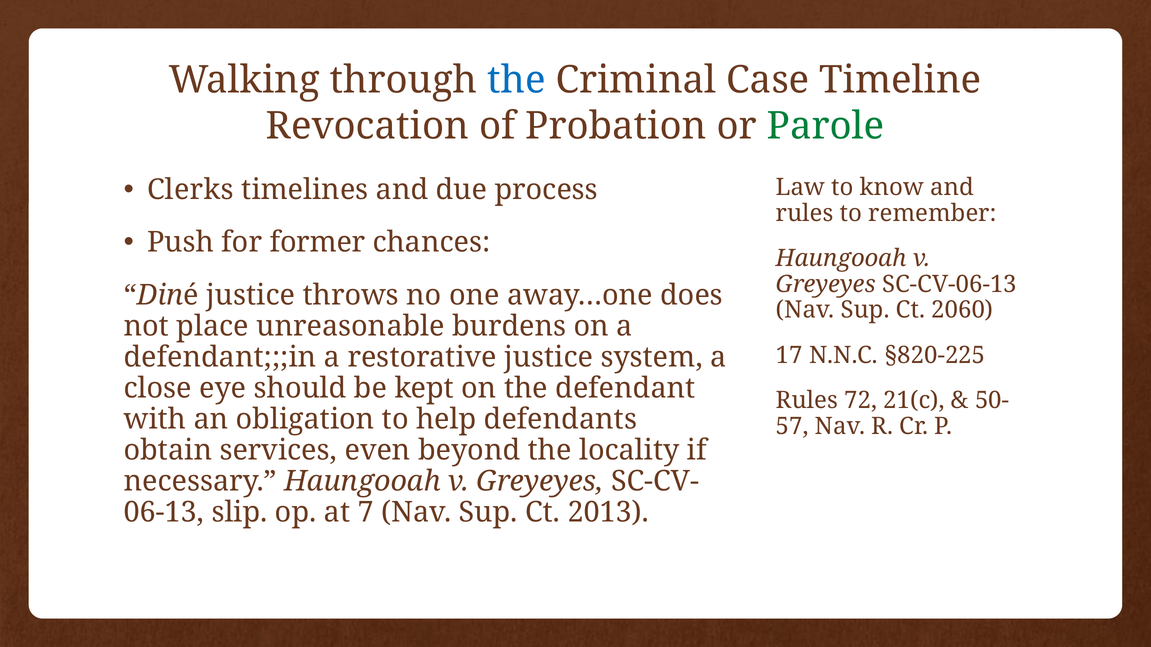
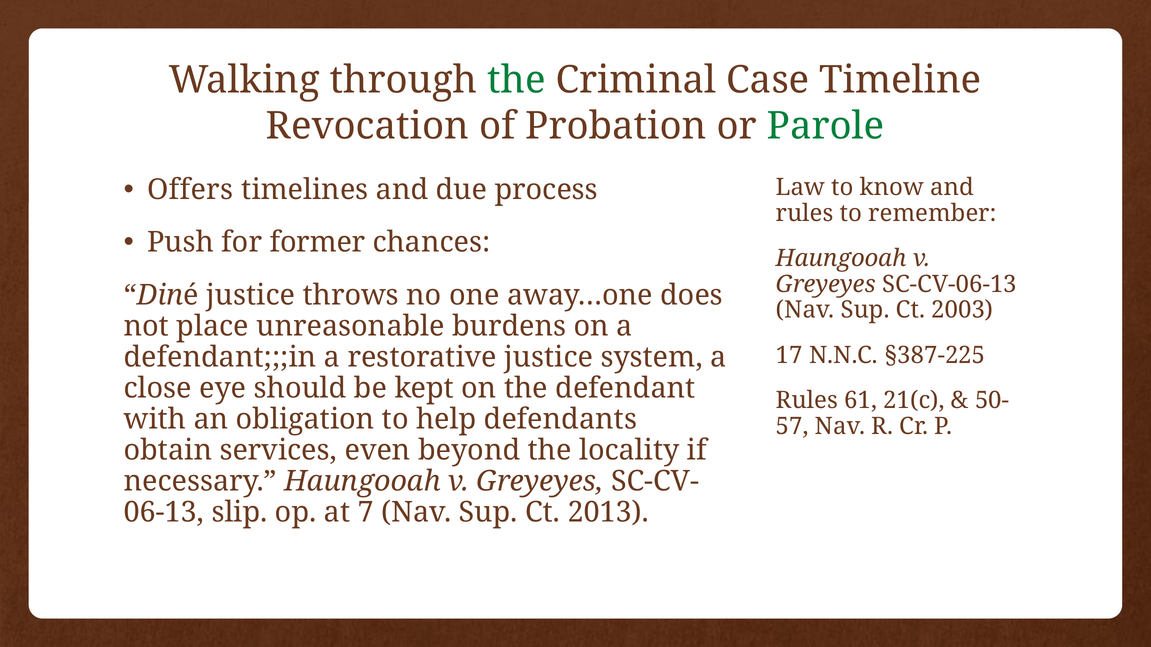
the at (516, 80) colour: blue -> green
Clerks: Clerks -> Offers
2060: 2060 -> 2003
§820-225: §820-225 -> §387-225
72: 72 -> 61
